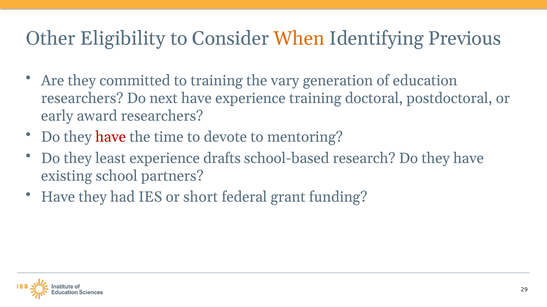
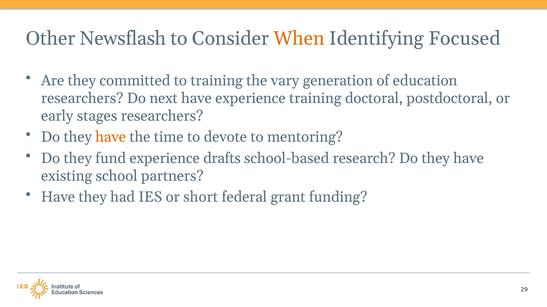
Eligibility: Eligibility -> Newsflash
Previous: Previous -> Focused
award: award -> stages
have at (111, 137) colour: red -> orange
least: least -> fund
